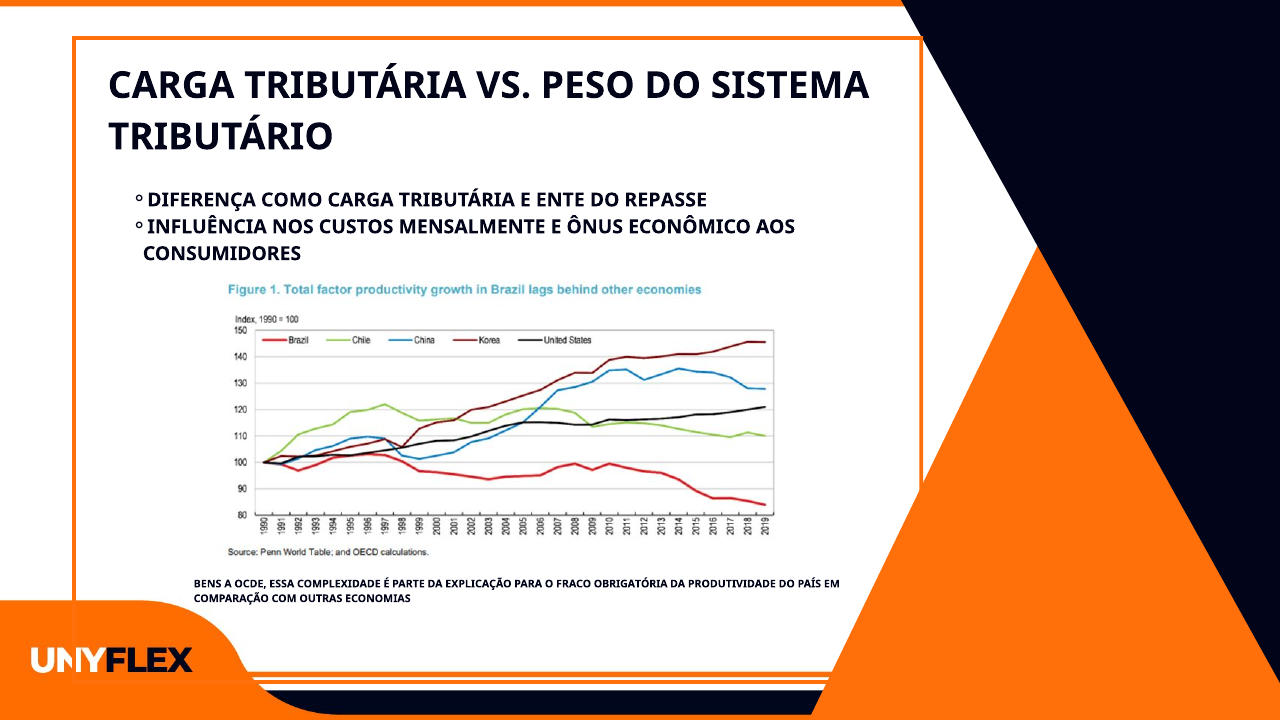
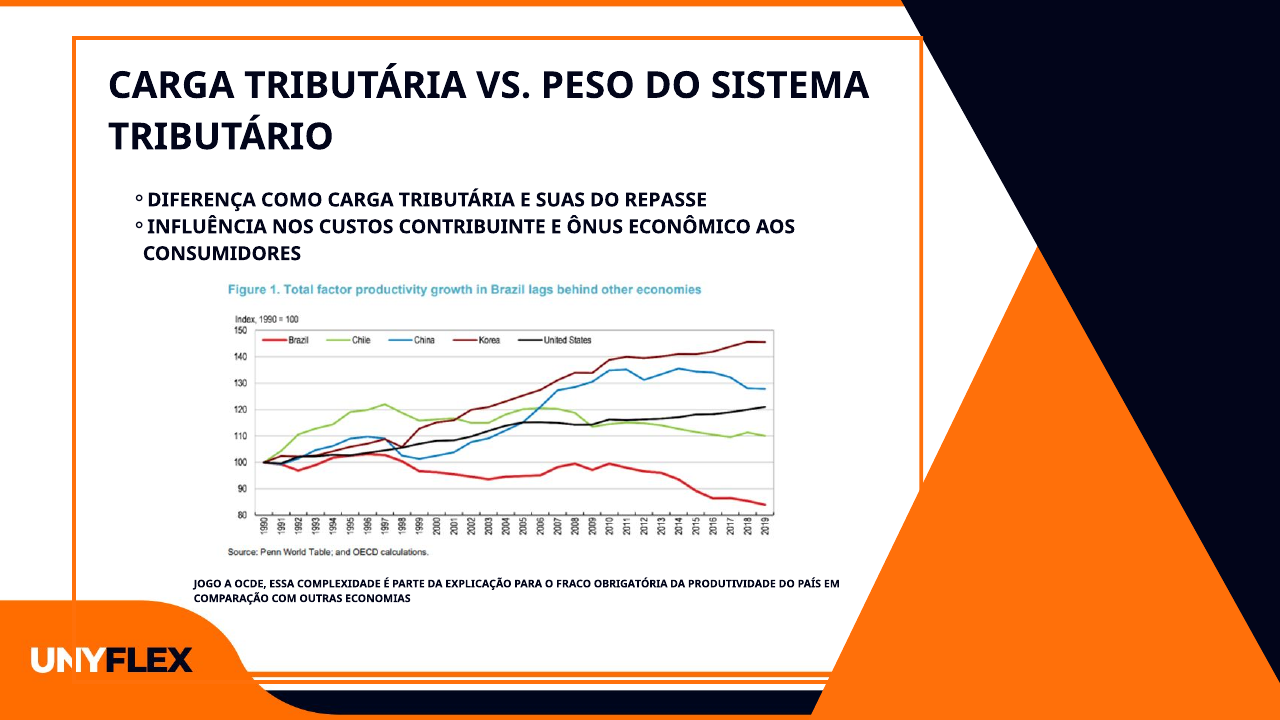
ENTE: ENTE -> SUAS
MENSALMENTE: MENSALMENTE -> CONTRIBUINTE
BENS: BENS -> JOGO
